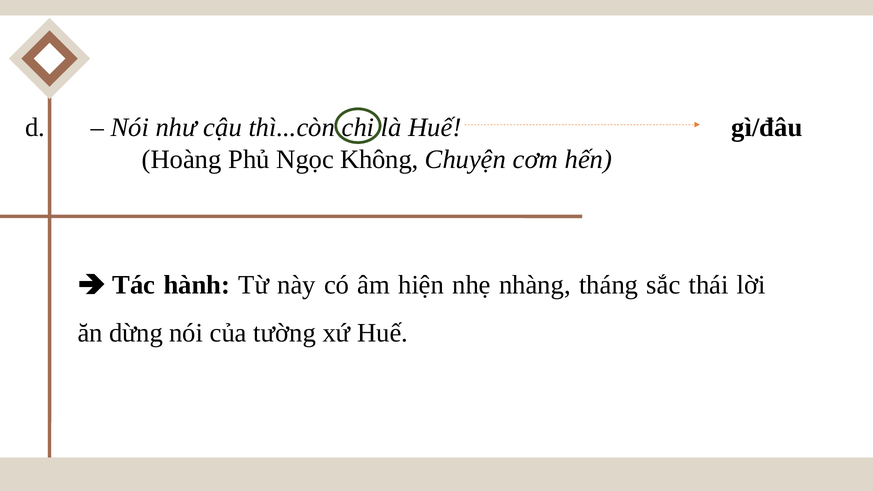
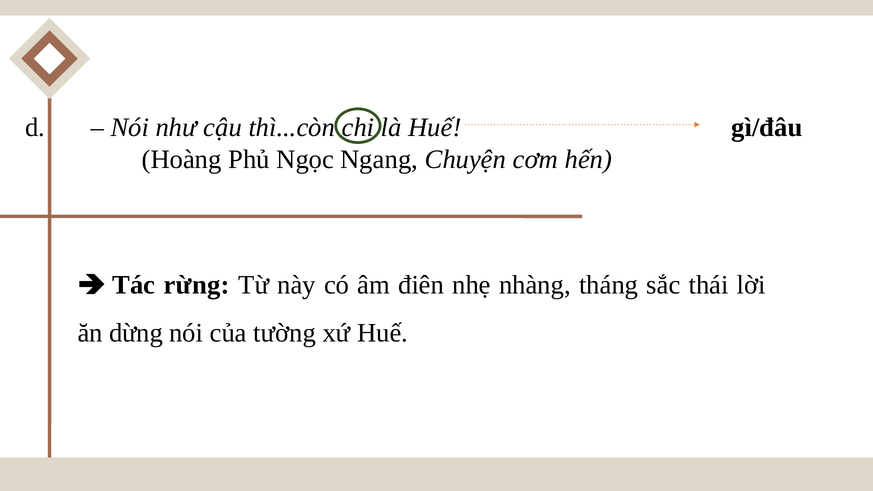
Không: Không -> Ngang
hành: hành -> rừng
hiện: hiện -> điên
